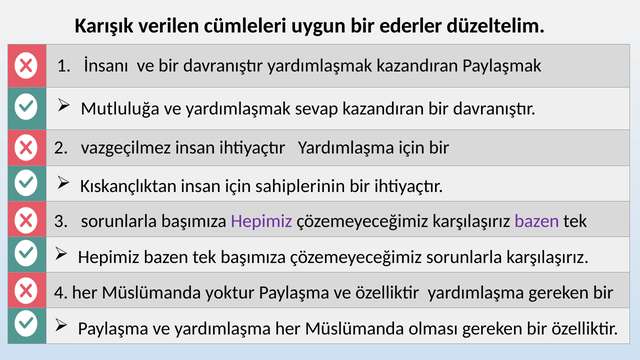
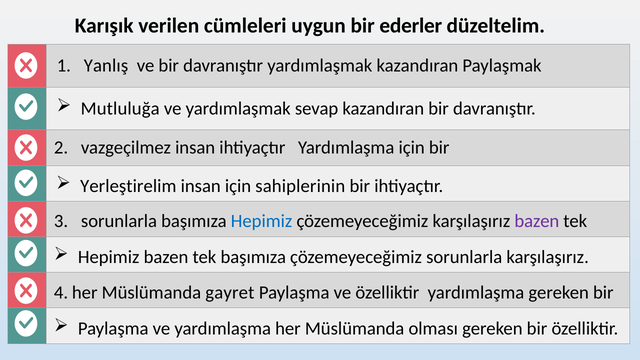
İnsanı: İnsanı -> Yanlış
Kıskançlıktan: Kıskançlıktan -> Yerleştirelim
Hepimiz at (262, 221) colour: purple -> blue
yoktur: yoktur -> gayret
